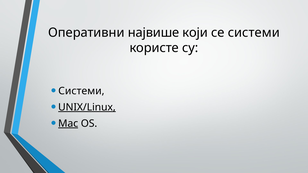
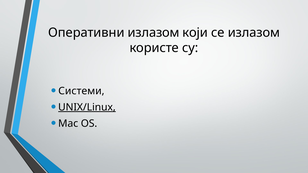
Оперативни највише: највише -> излазом
се системи: системи -> излазом
Mac underline: present -> none
